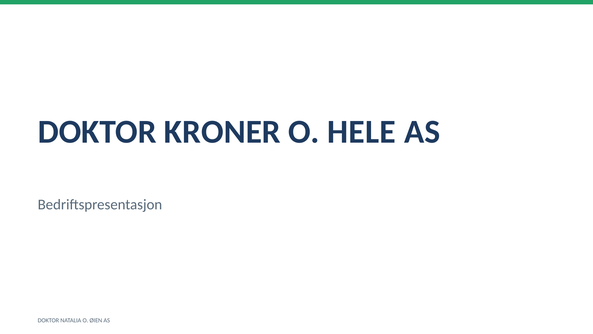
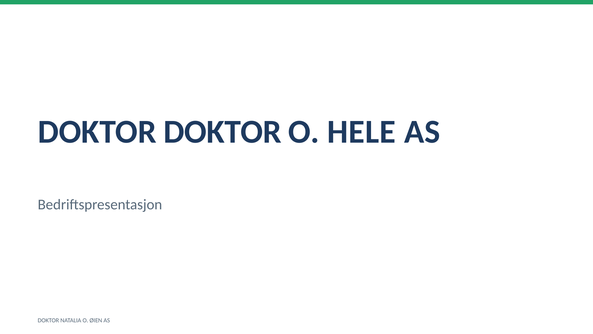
DOKTOR KRONER: KRONER -> DOKTOR
